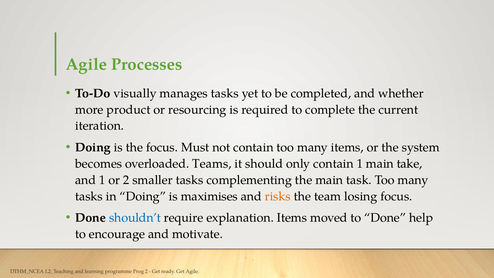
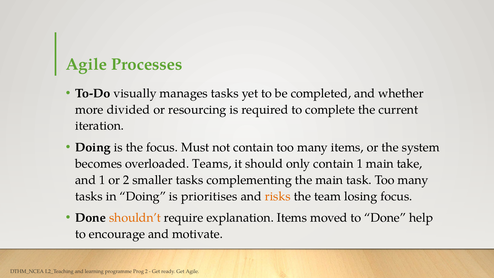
product: product -> divided
maximises: maximises -> prioritises
shouldn’t colour: blue -> orange
